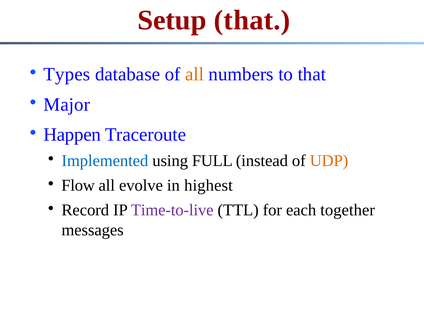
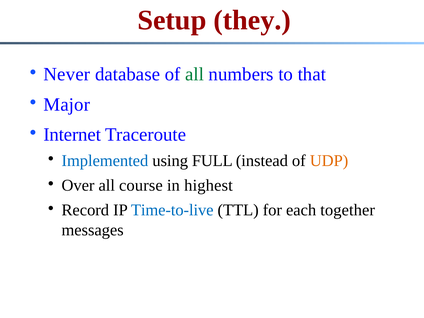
Setup that: that -> they
Types: Types -> Never
all at (195, 74) colour: orange -> green
Happen: Happen -> Internet
Flow: Flow -> Over
evolve: evolve -> course
Time-to-live colour: purple -> blue
